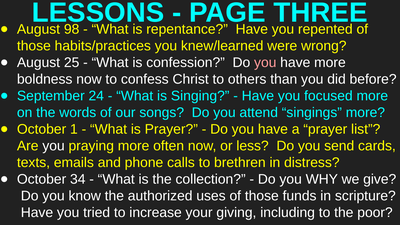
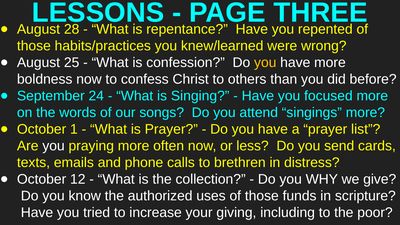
98: 98 -> 28
you at (265, 63) colour: pink -> yellow
34: 34 -> 12
